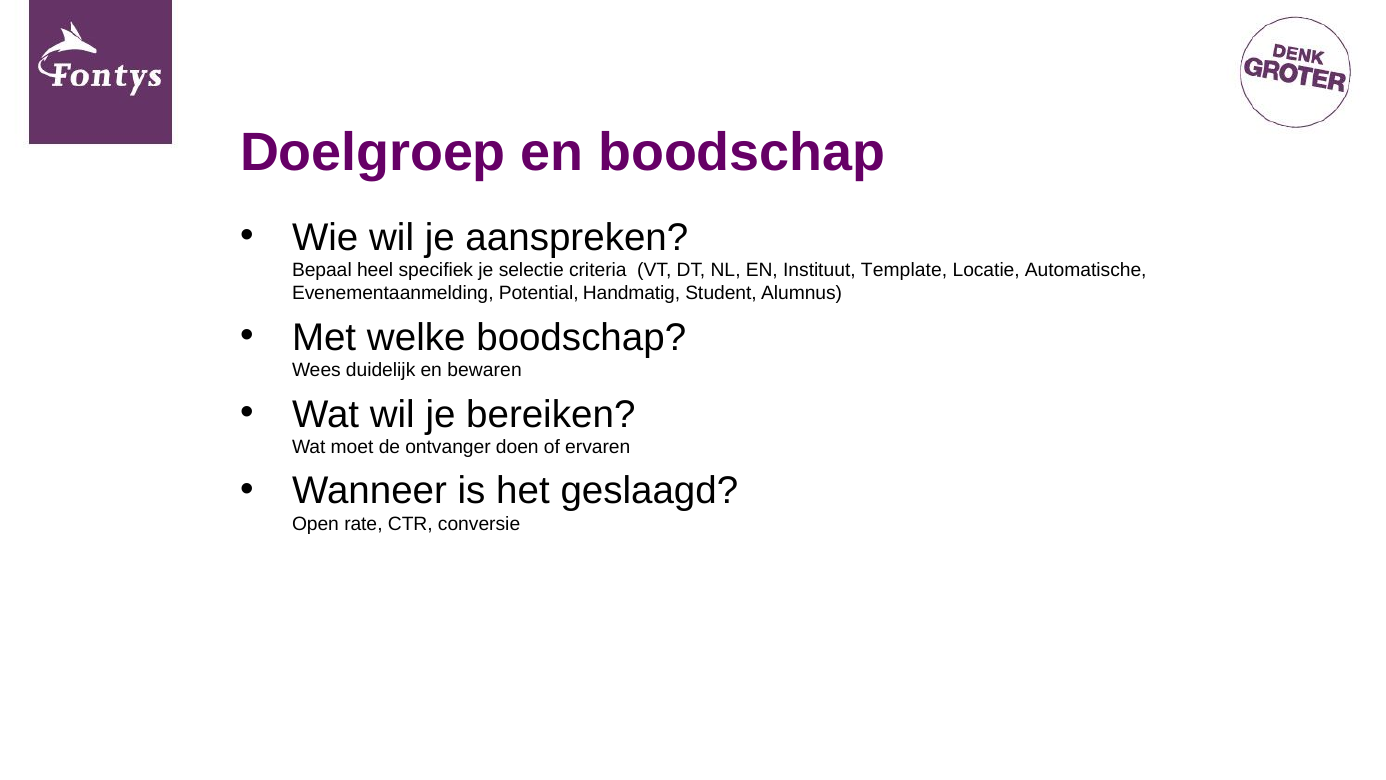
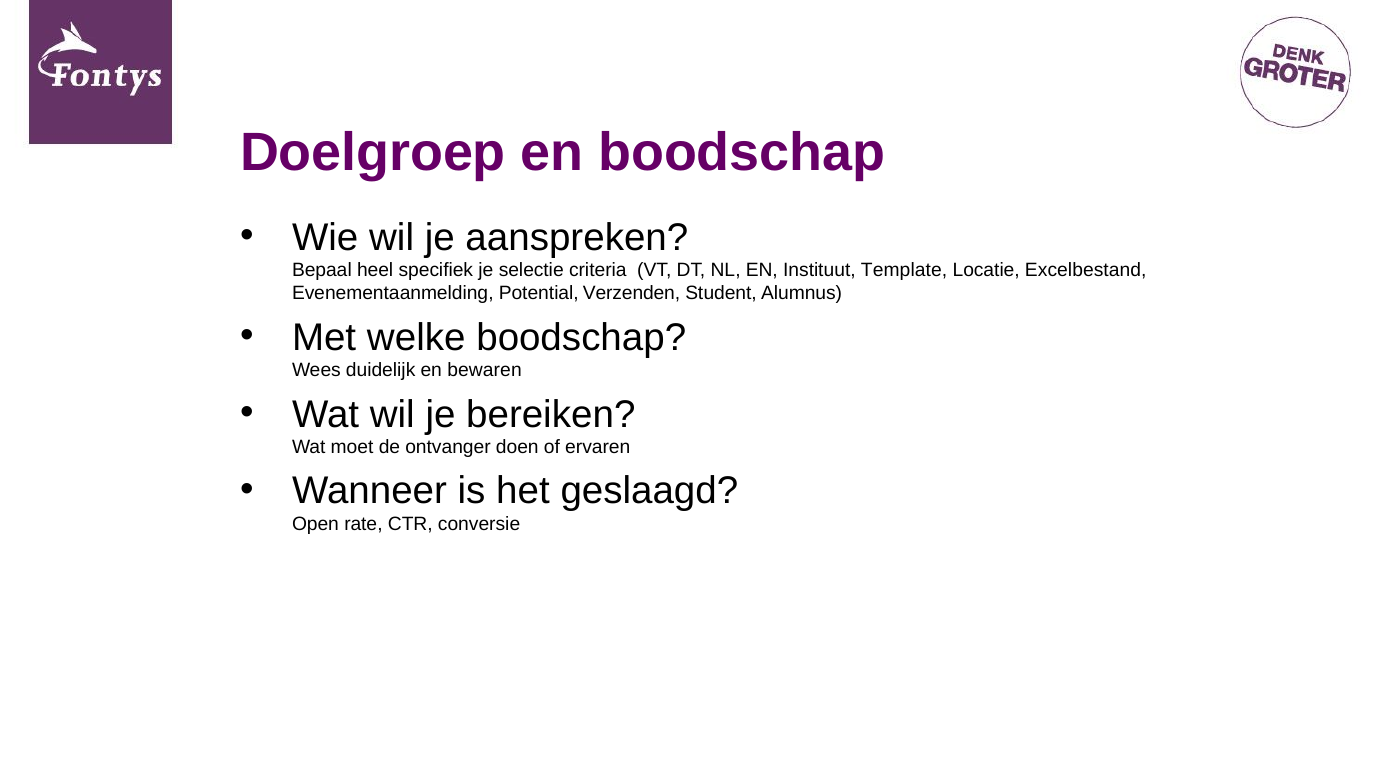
Automatische: Automatische -> Excelbestand
Handmatig: Handmatig -> Verzenden
